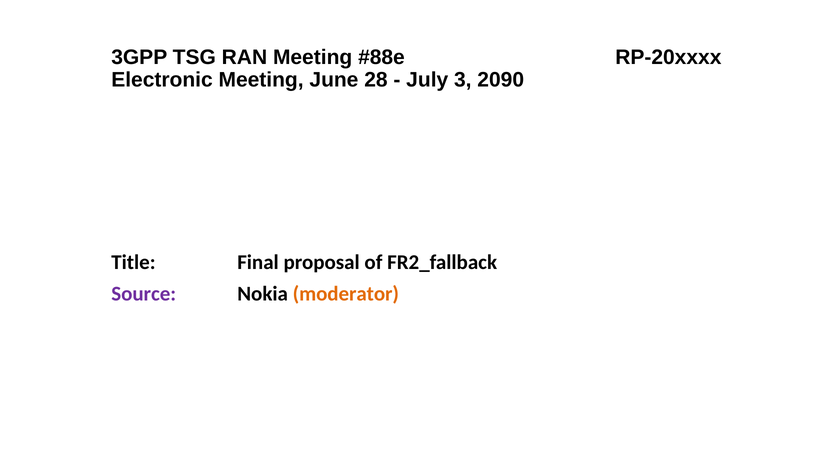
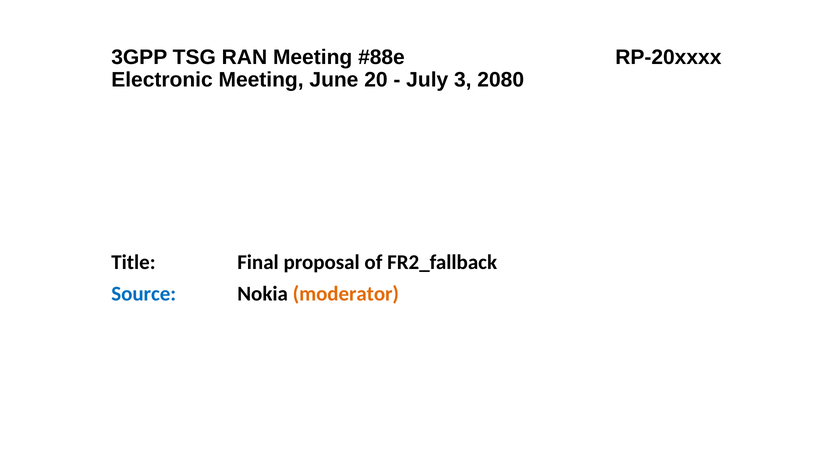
28: 28 -> 20
2090: 2090 -> 2080
Source colour: purple -> blue
